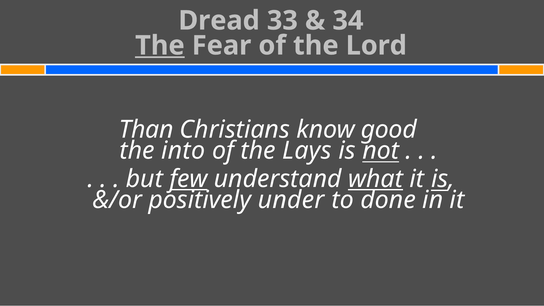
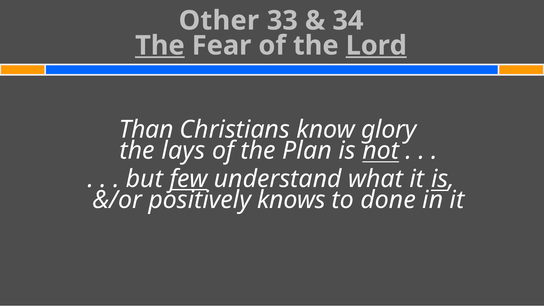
Dread: Dread -> Other
Lord underline: none -> present
good: good -> glory
into: into -> lays
Lays: Lays -> Plan
what underline: present -> none
under: under -> knows
